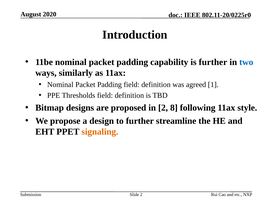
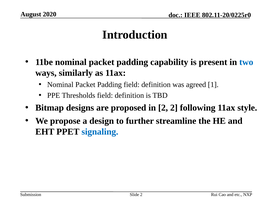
is further: further -> present
2 8: 8 -> 2
signaling colour: orange -> blue
